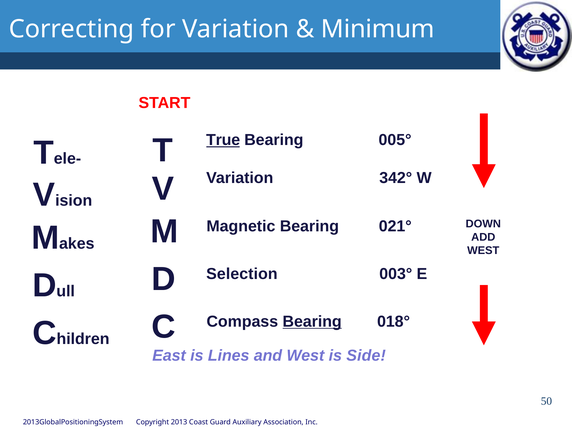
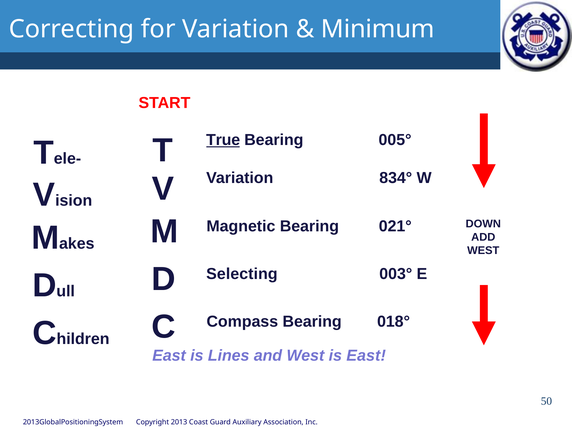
342°: 342° -> 834°
Selection: Selection -> Selecting
Bearing at (312, 322) underline: present -> none
is Side: Side -> East
